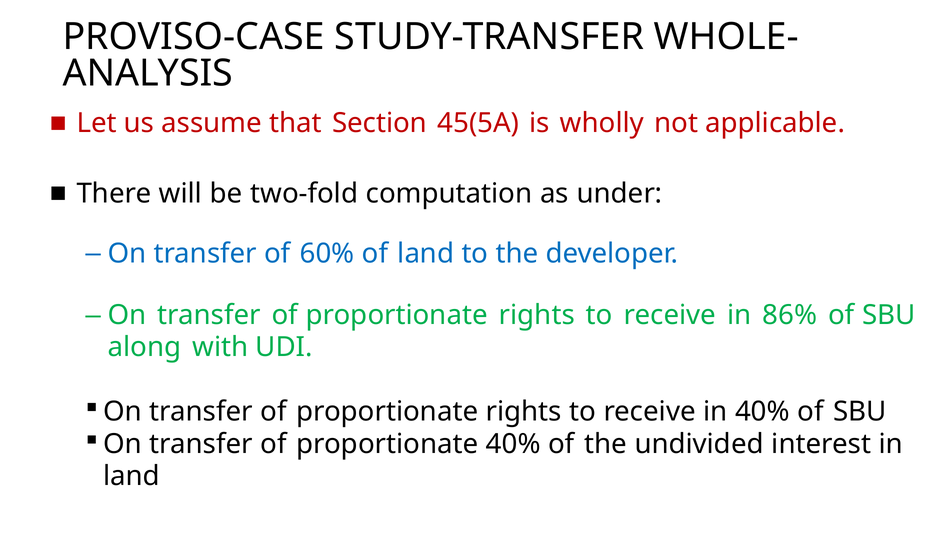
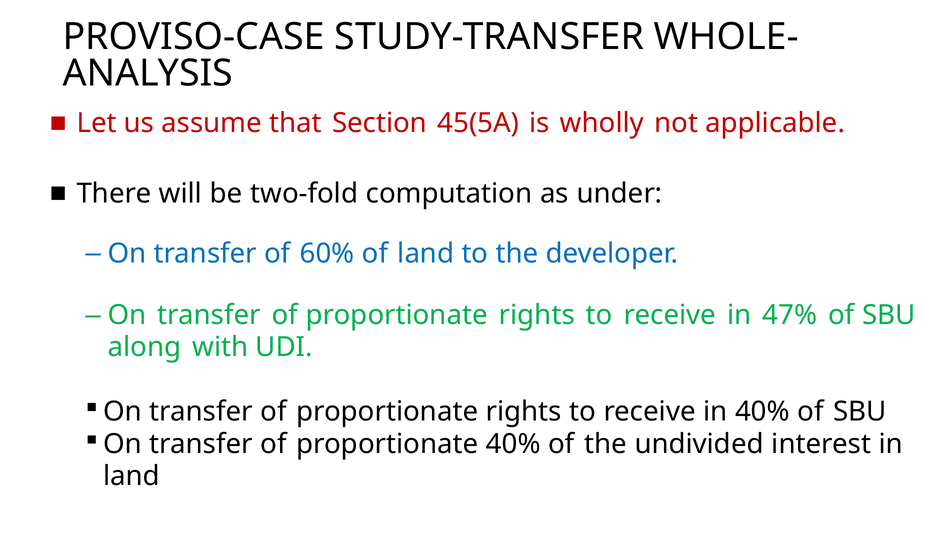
86%: 86% -> 47%
